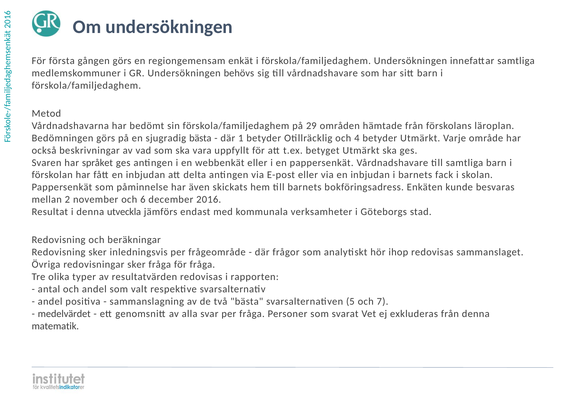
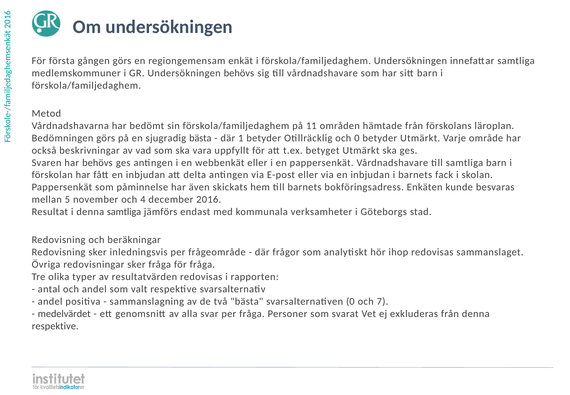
29: 29 -> 11
och 4: 4 -> 0
har språket: språket -> behövs
mellan 2: 2 -> 5
och 6: 6 -> 4
denna utveckla: utveckla -> samtliga
svarsalternativen 5: 5 -> 0
matematik at (55, 326): matematik -> respektive
